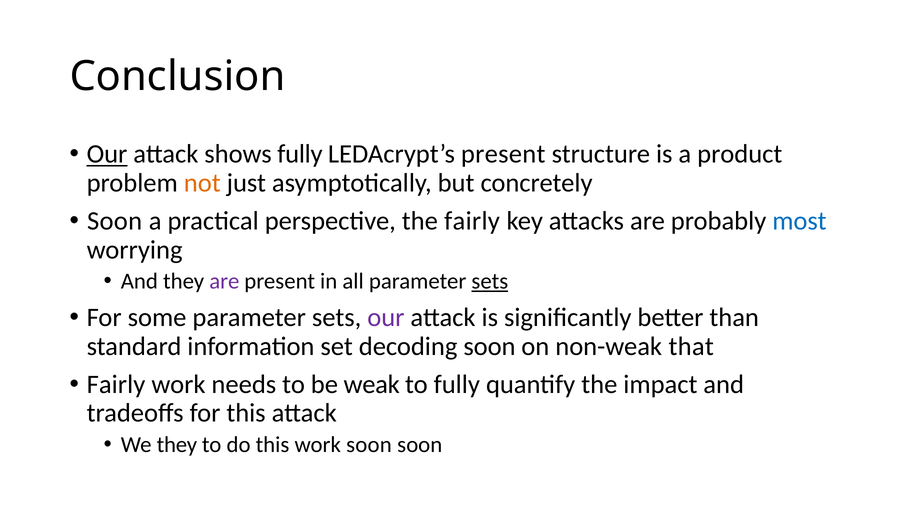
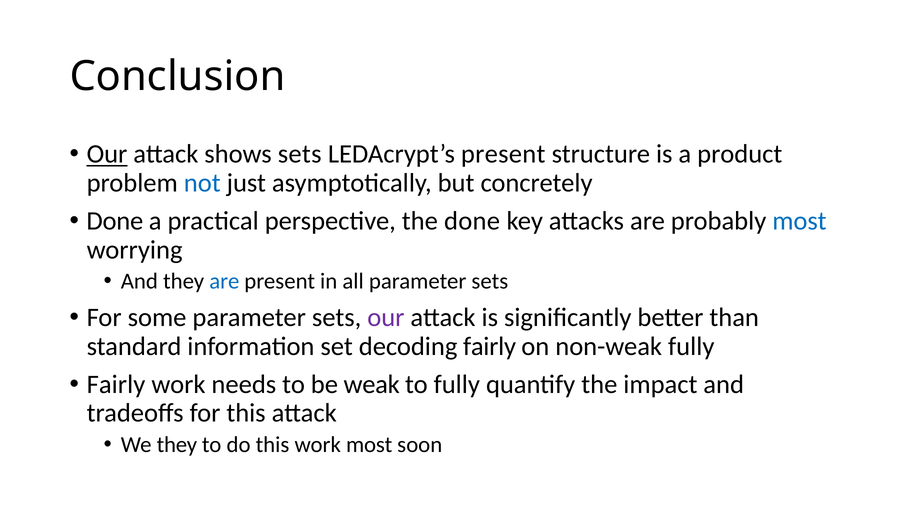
shows fully: fully -> sets
not colour: orange -> blue
Soon at (115, 221): Soon -> Done
the fairly: fairly -> done
are at (224, 281) colour: purple -> blue
sets at (490, 281) underline: present -> none
decoding soon: soon -> fairly
non-weak that: that -> fully
work soon: soon -> most
